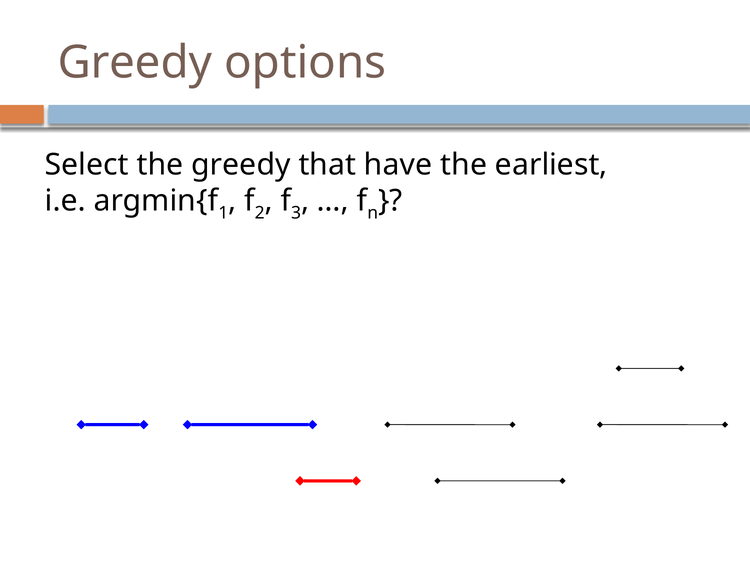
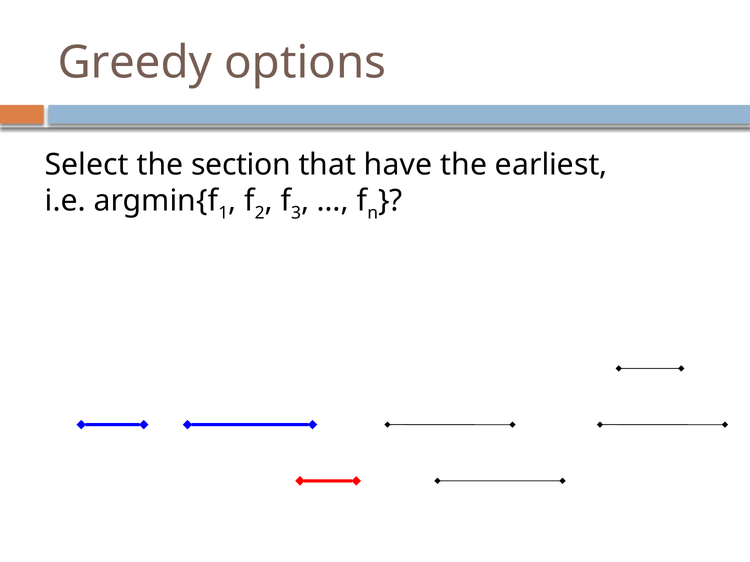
the greedy: greedy -> section
